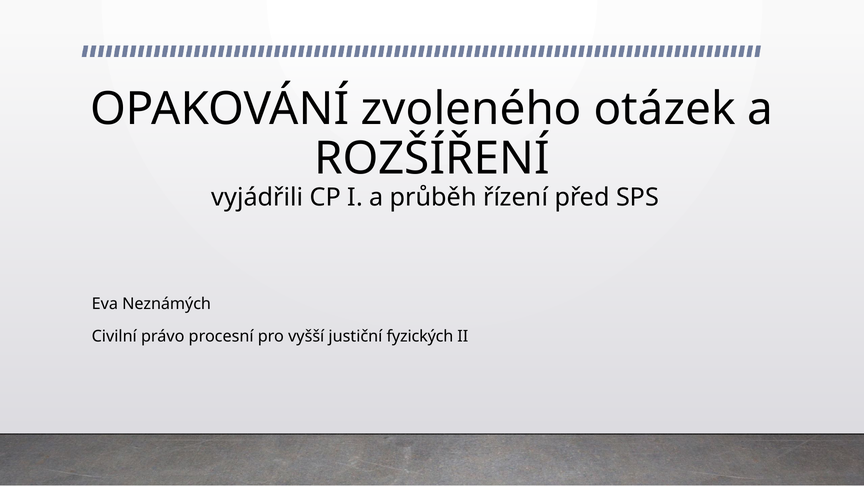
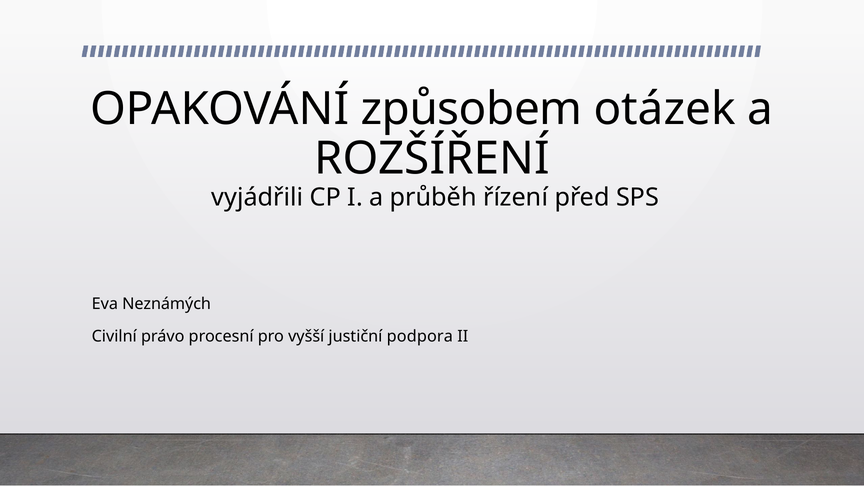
zvoleného: zvoleného -> způsobem
fyzických: fyzických -> podpora
